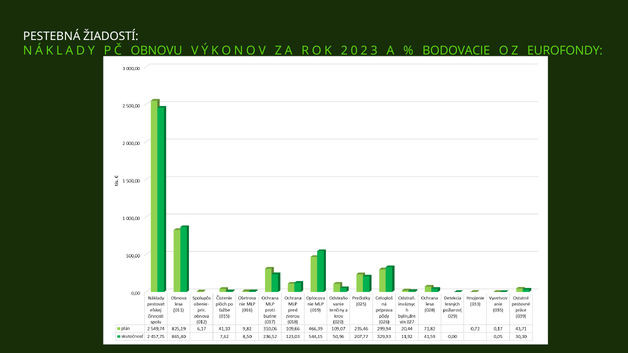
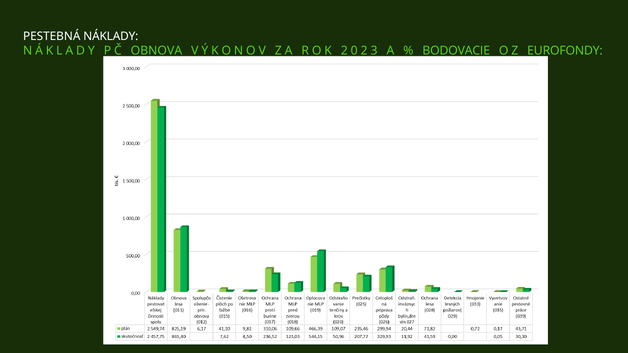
PESTEBNÁ ŽIADOSTÍ: ŽIADOSTÍ -> NÁKLADY
OBNOVU: OBNOVU -> OBNOVA
